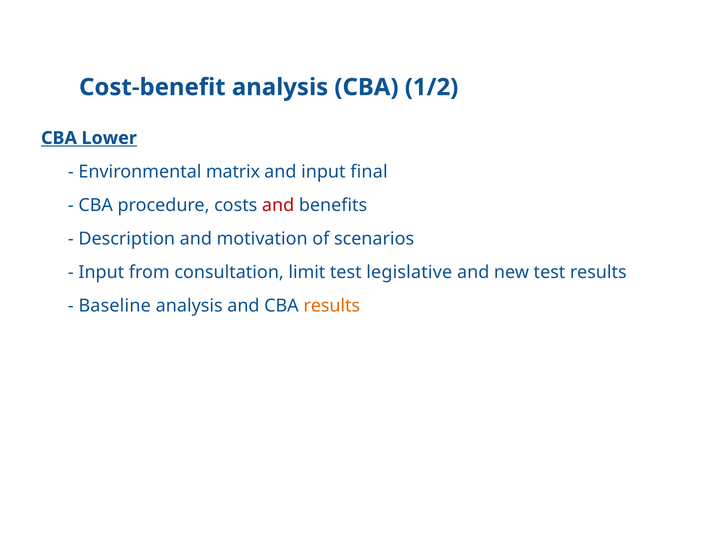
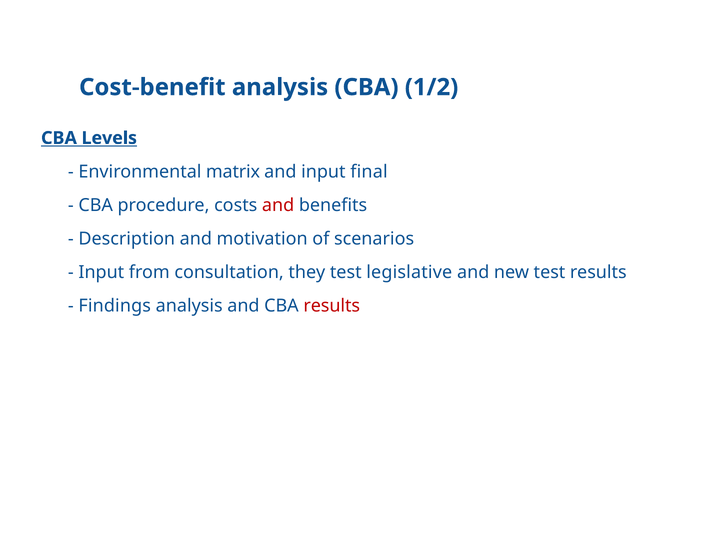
Lower: Lower -> Levels
limit: limit -> they
Baseline: Baseline -> Findings
results at (332, 306) colour: orange -> red
